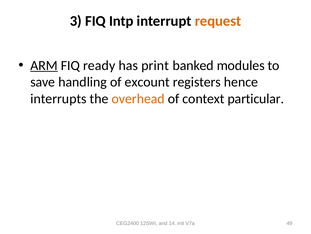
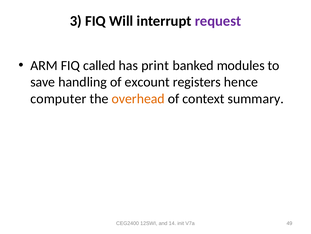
Intp: Intp -> Will
request colour: orange -> purple
ARM underline: present -> none
ready: ready -> called
interrupts: interrupts -> computer
particular: particular -> summary
